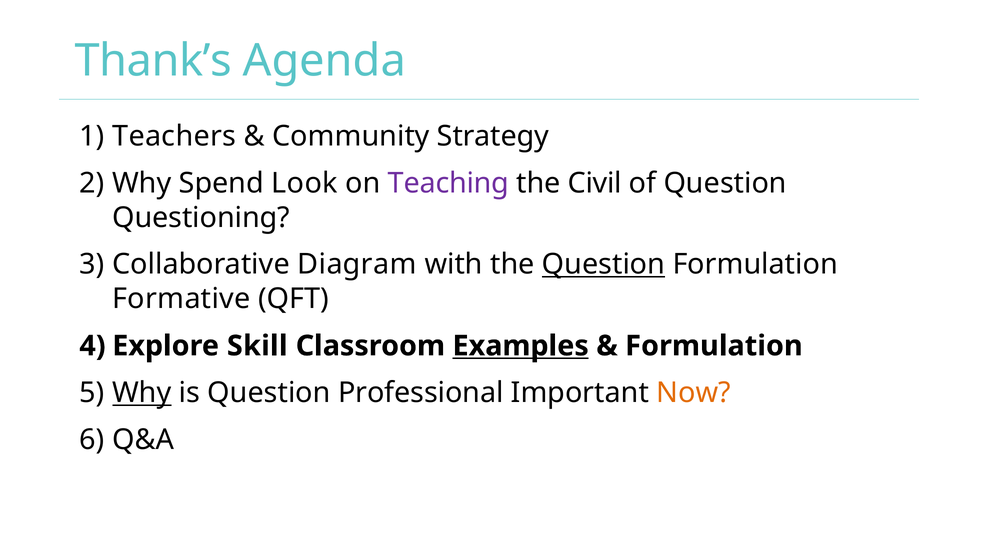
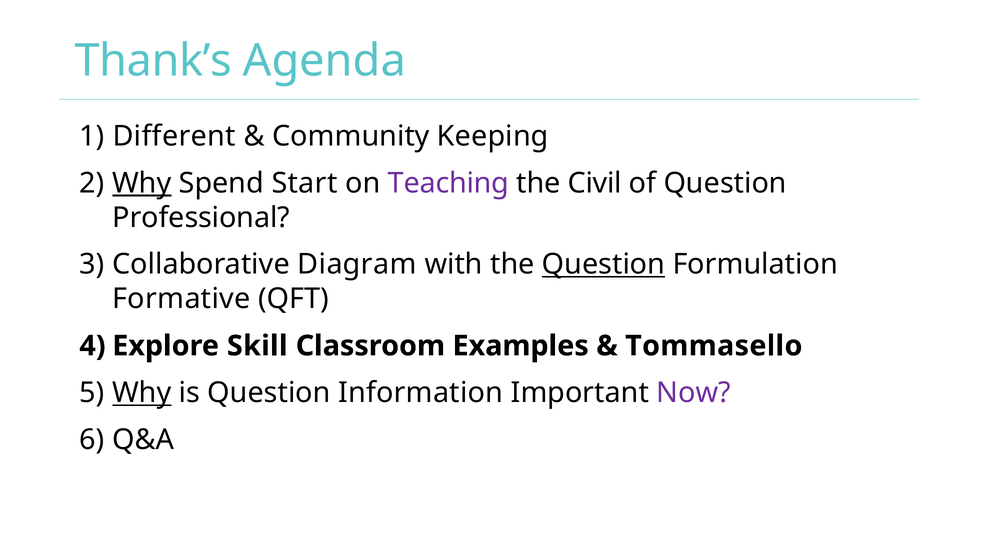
Teachers: Teachers -> Different
Strategy: Strategy -> Keeping
Why at (142, 183) underline: none -> present
Look: Look -> Start
Questioning: Questioning -> Professional
Examples underline: present -> none
Formulation at (714, 346): Formulation -> Tommasello
Professional: Professional -> Information
Now colour: orange -> purple
